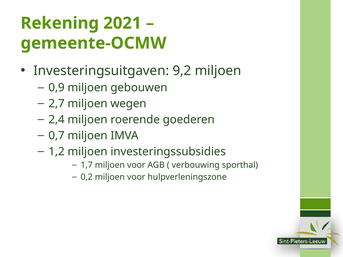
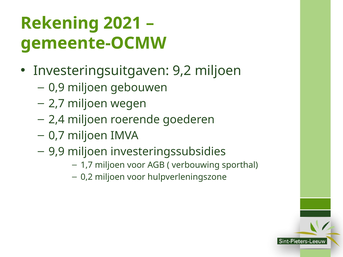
1,2: 1,2 -> 9,9
